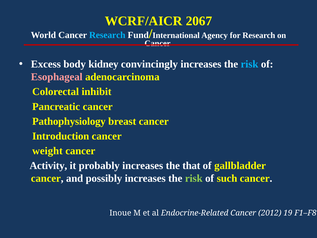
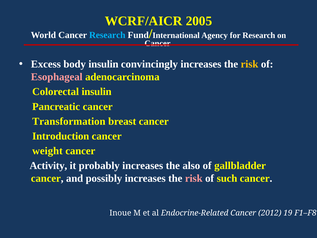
2067: 2067 -> 2005
body kidney: kidney -> insulin
risk at (250, 64) colour: light blue -> yellow
Colorectal inhibit: inhibit -> insulin
Pathophysiology: Pathophysiology -> Transformation
that: that -> also
risk at (194, 178) colour: light green -> pink
